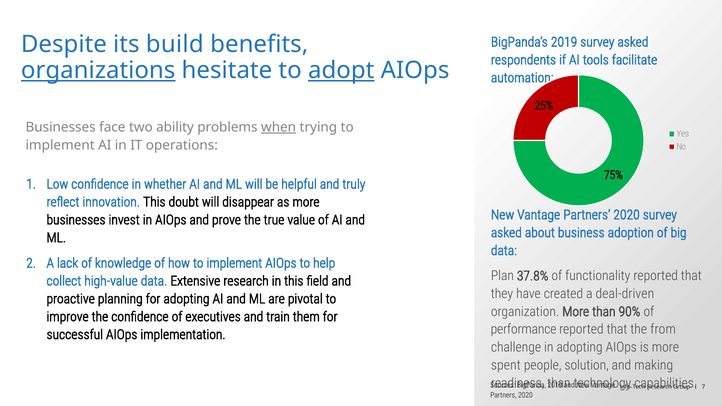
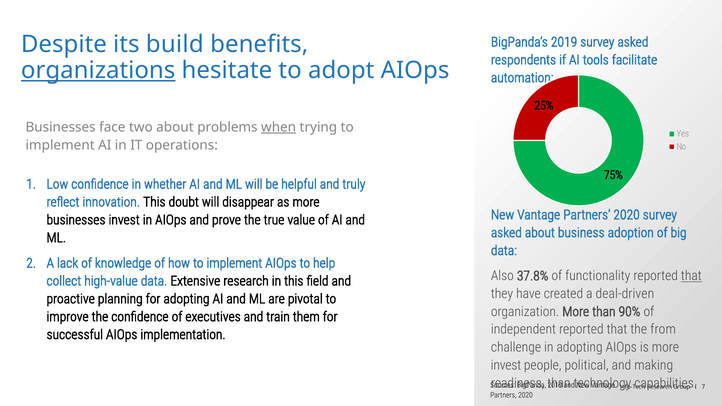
adopt underline: present -> none
two ability: ability -> about
Plan: Plan -> Also
that at (691, 276) underline: none -> present
performance: performance -> independent
spent at (506, 365): spent -> invest
solution: solution -> political
